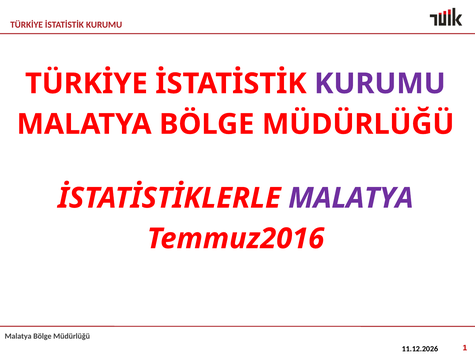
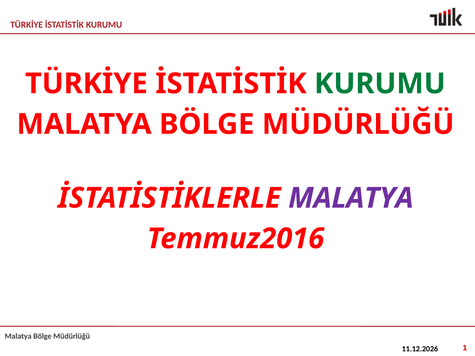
KURUMU at (380, 84) colour: purple -> green
